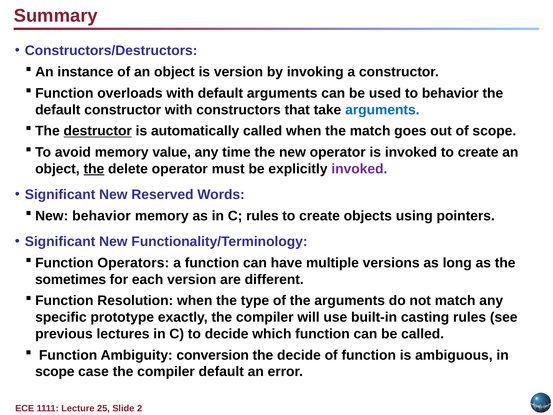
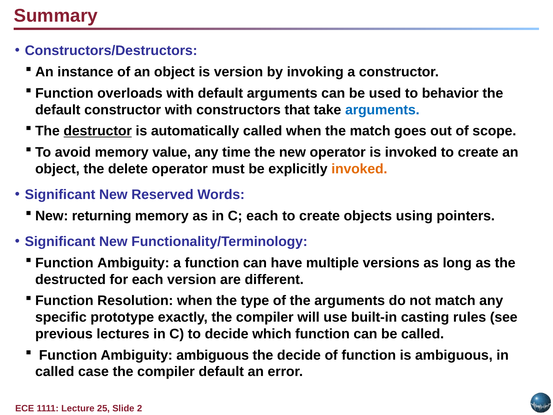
the at (94, 169) underline: present -> none
invoked at (359, 169) colour: purple -> orange
behavior at (102, 216): behavior -> returning
C rules: rules -> each
Operators at (133, 263): Operators -> Ambiguity
sometimes: sometimes -> destructed
Ambiguity conversion: conversion -> ambiguous
scope at (55, 371): scope -> called
